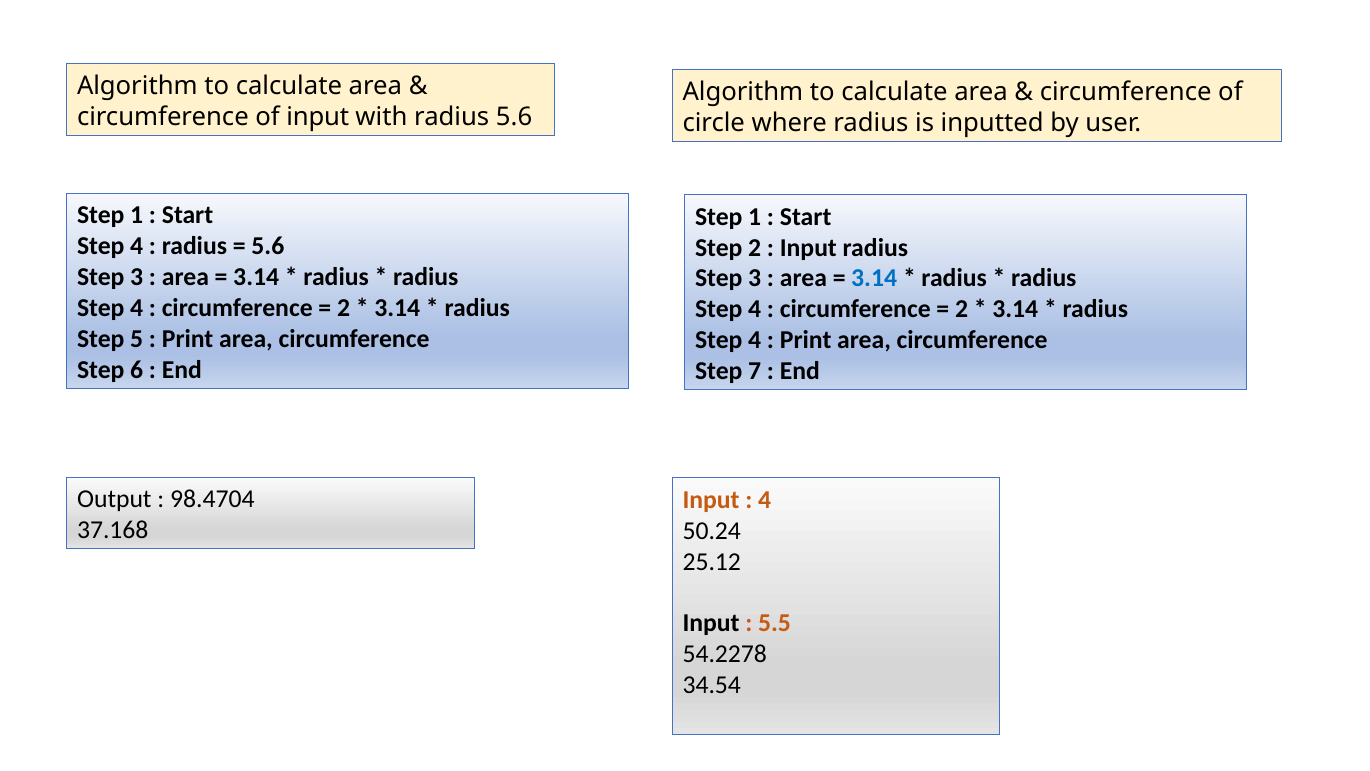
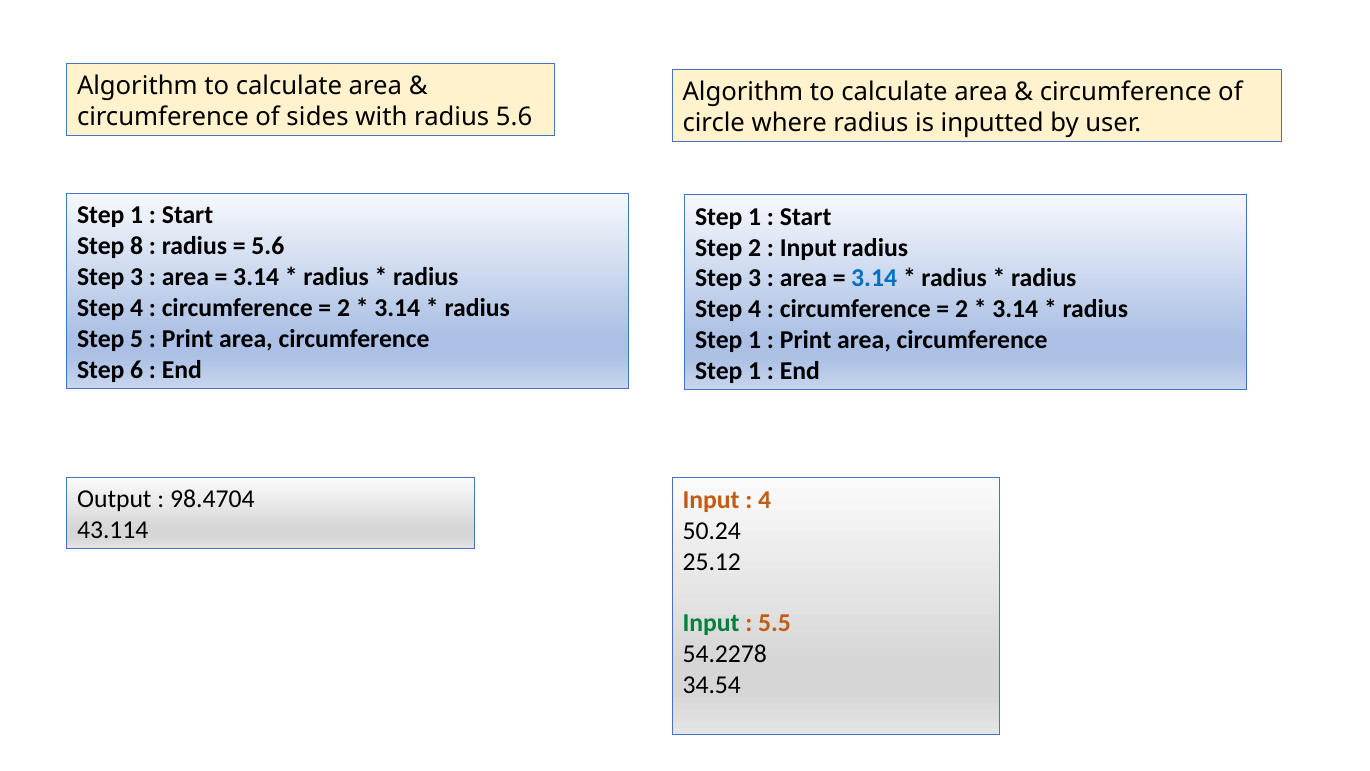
of input: input -> sides
4 at (137, 246): 4 -> 8
4 at (755, 340): 4 -> 1
7 at (755, 371): 7 -> 1
37.168: 37.168 -> 43.114
Input at (711, 623) colour: black -> green
